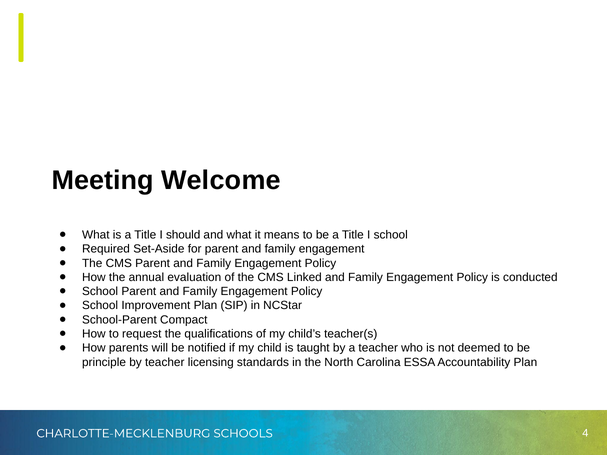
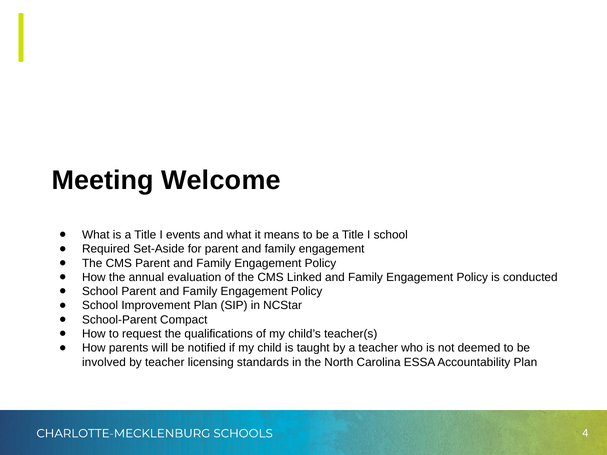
should: should -> events
principle: principle -> involved
